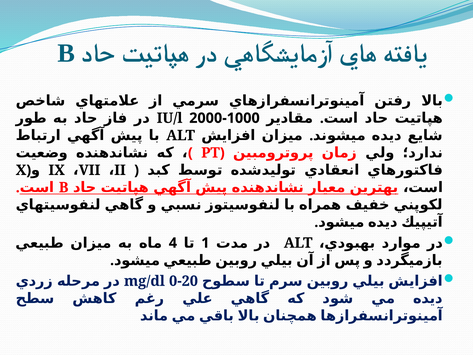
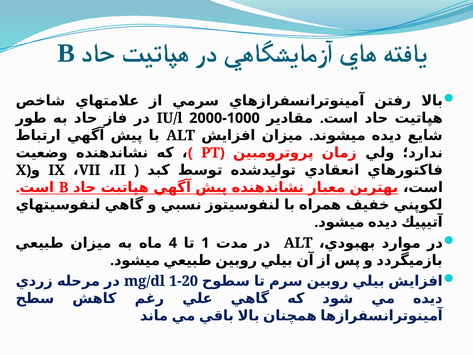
0-20: 0-20 -> 1-20
